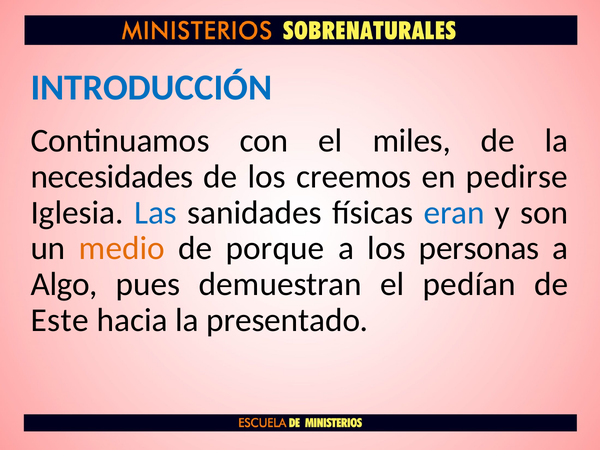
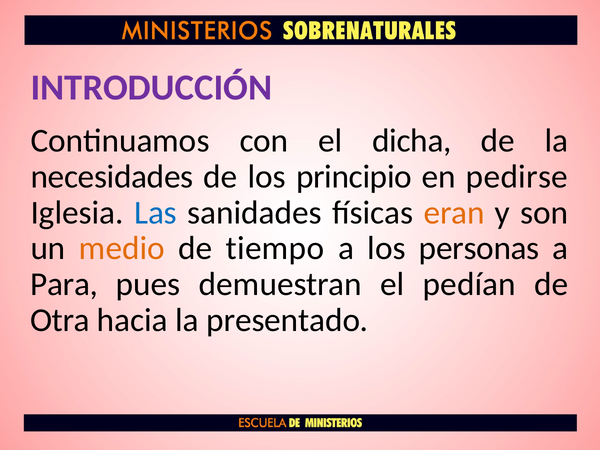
INTRODUCCIÓN colour: blue -> purple
miles: miles -> dicha
creemos: creemos -> principio
eran colour: blue -> orange
porque: porque -> tiempo
Algo: Algo -> Para
Este: Este -> Otra
